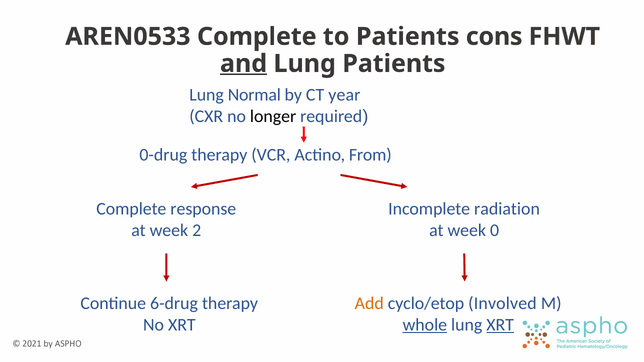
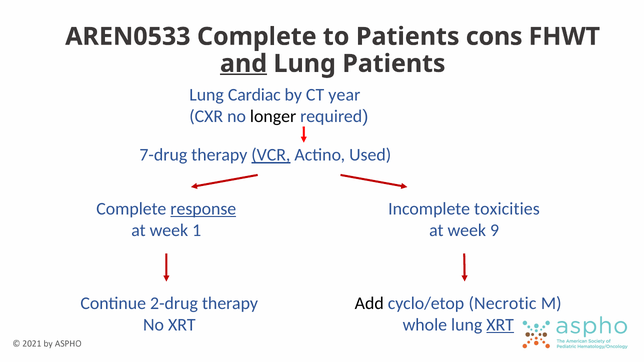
Normal: Normal -> Cardiac
0-drug: 0-drug -> 7-drug
VCR underline: none -> present
From: From -> Used
response underline: none -> present
radiation: radiation -> toxicities
2: 2 -> 1
0: 0 -> 9
6-drug: 6-drug -> 2-drug
Add colour: orange -> black
Involved: Involved -> Necrotic
whole underline: present -> none
